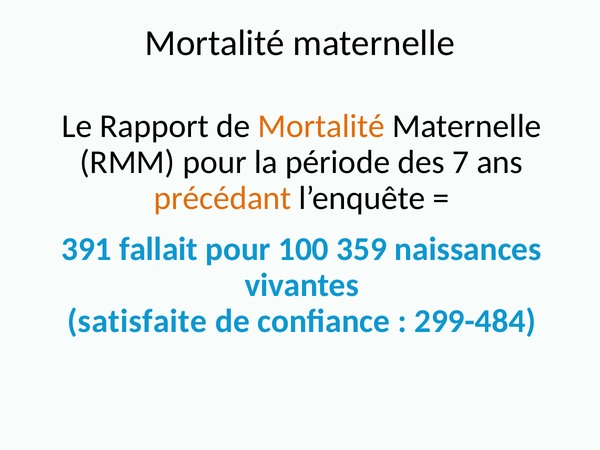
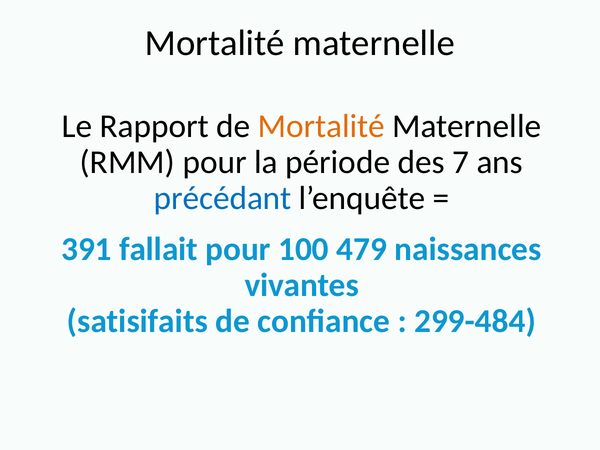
précédant colour: orange -> blue
359: 359 -> 479
satisfaite: satisfaite -> satisifaits
